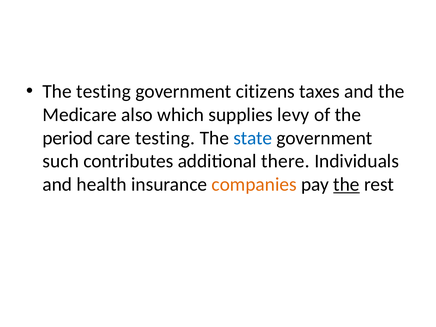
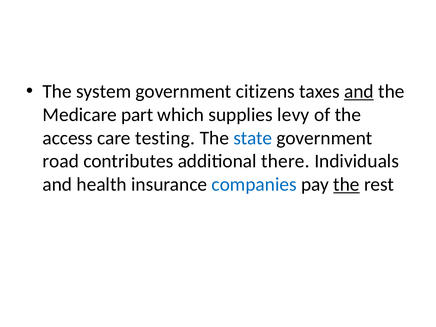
The testing: testing -> system
and at (359, 91) underline: none -> present
also: also -> part
period: period -> access
such: such -> road
companies colour: orange -> blue
